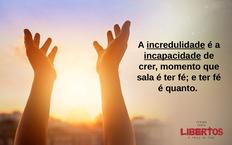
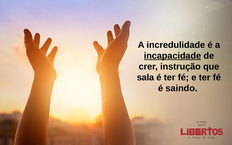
incredulidade underline: present -> none
momento: momento -> instrução
quanto: quanto -> saindo
